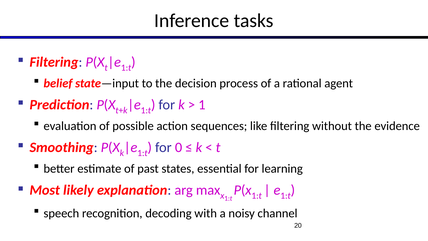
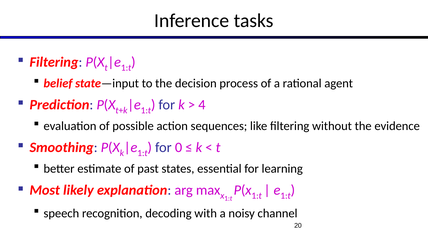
1: 1 -> 4
